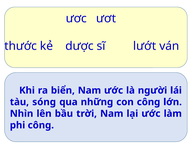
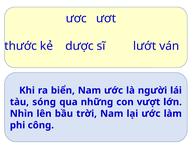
con công: công -> vượt
